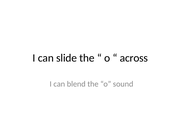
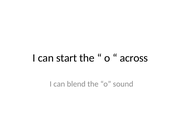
slide: slide -> start
